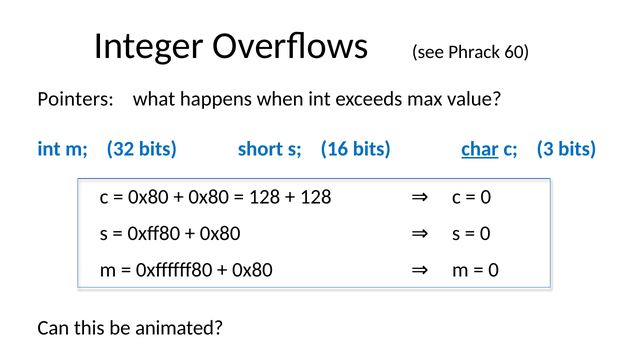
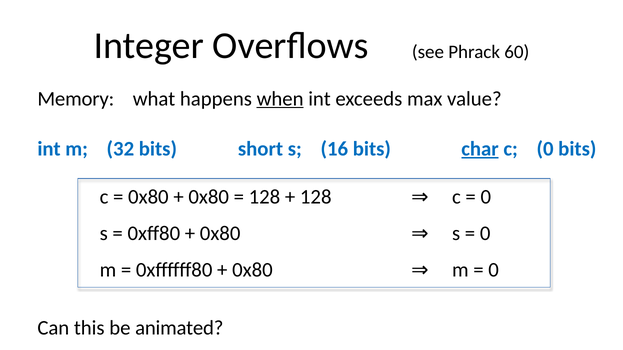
Pointers: Pointers -> Memory
when underline: none -> present
c 3: 3 -> 0
